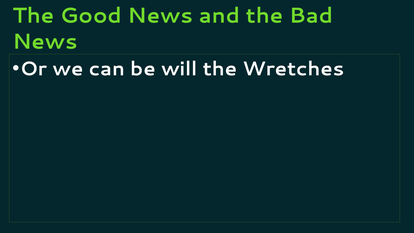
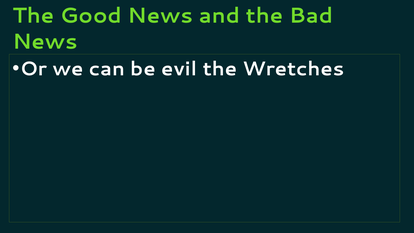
will: will -> evil
